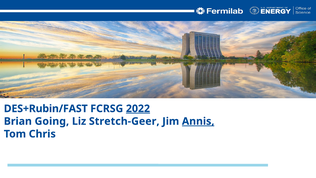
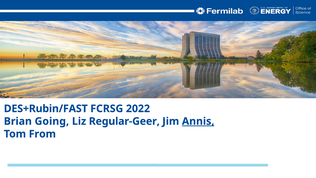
2022 underline: present -> none
Stretch-Geer: Stretch-Geer -> Regular-Geer
Chris: Chris -> From
